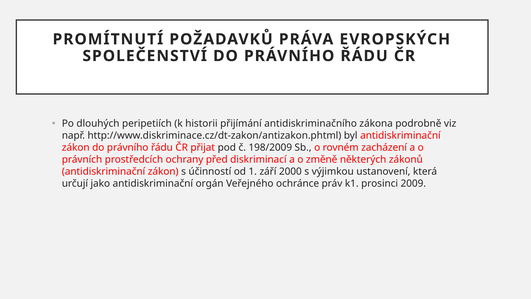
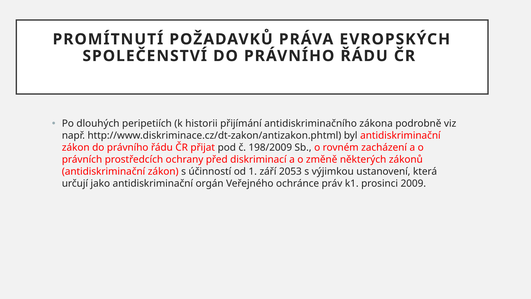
2000: 2000 -> 2053
